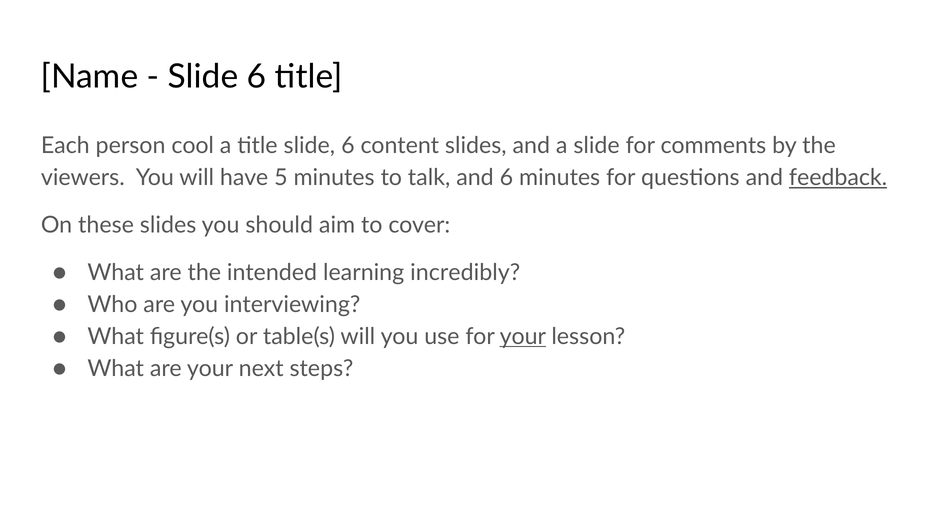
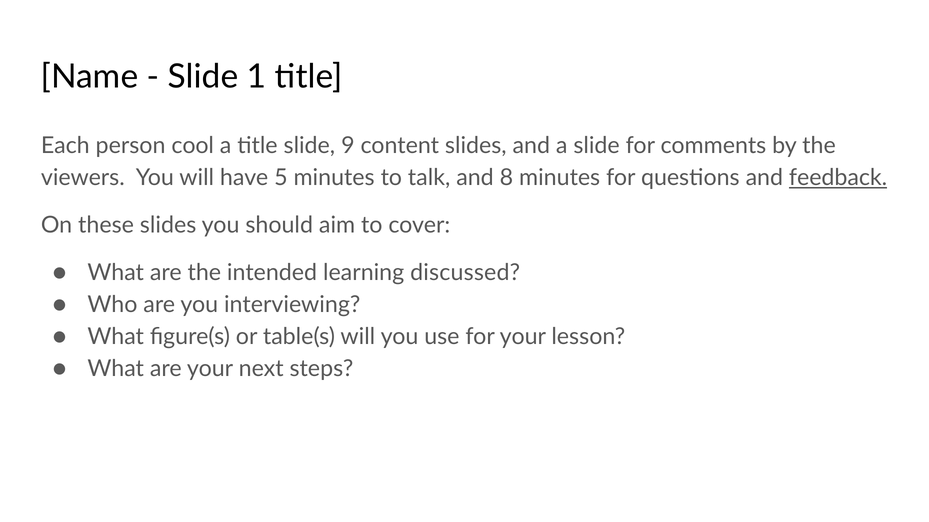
6 at (257, 77): 6 -> 1
title slide 6: 6 -> 9
and 6: 6 -> 8
incredibly: incredibly -> discussed
your at (523, 337) underline: present -> none
